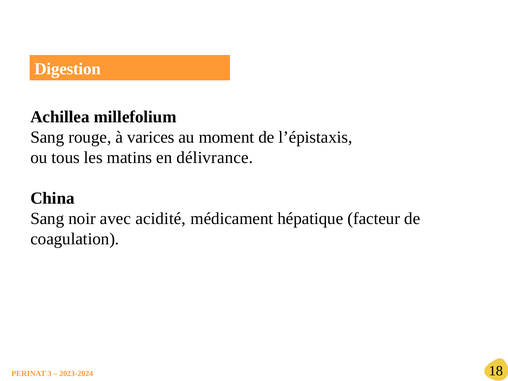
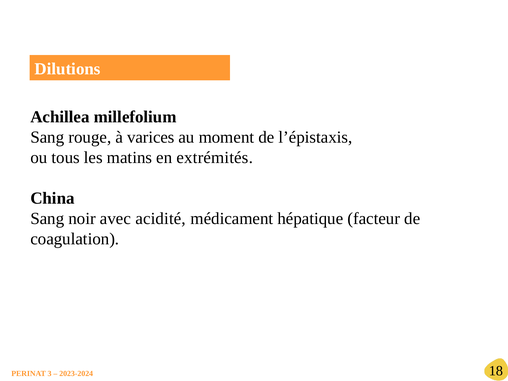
Digestion: Digestion -> Dilutions
délivrance: délivrance -> extrémités
